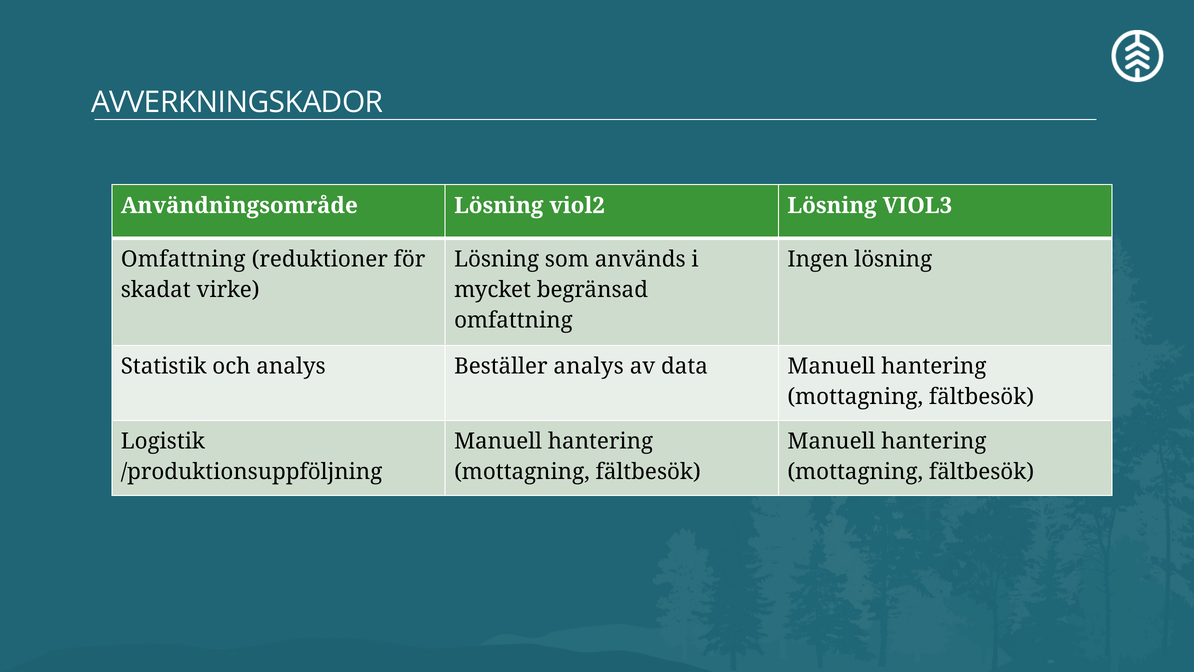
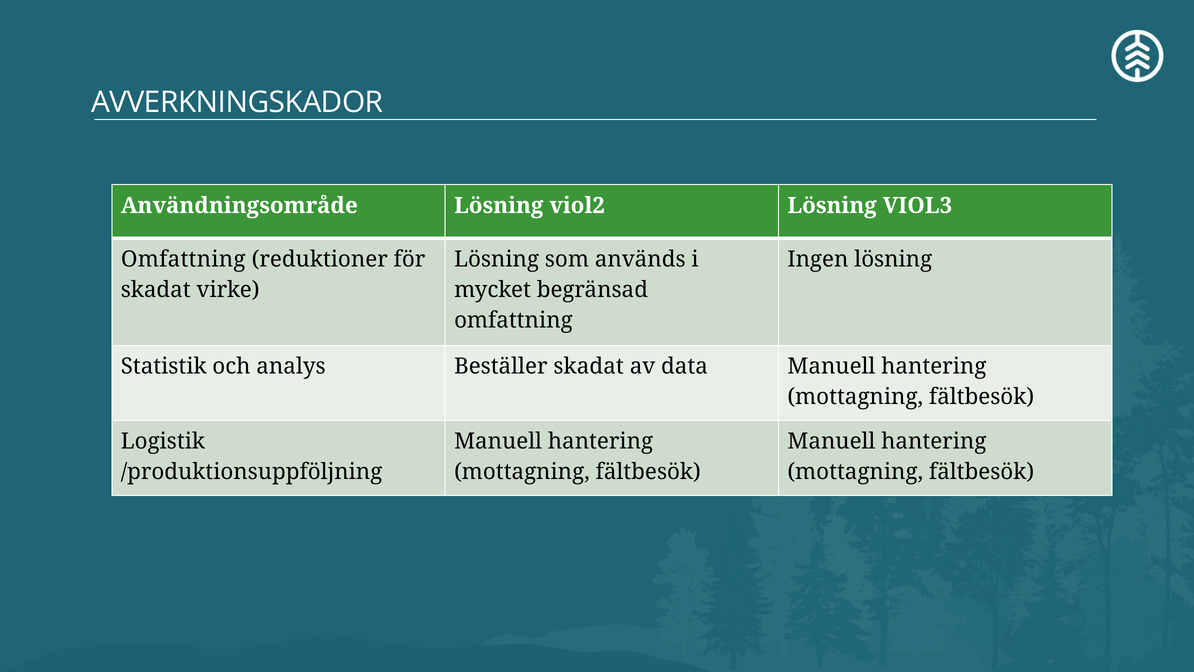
Beställer analys: analys -> skadat
